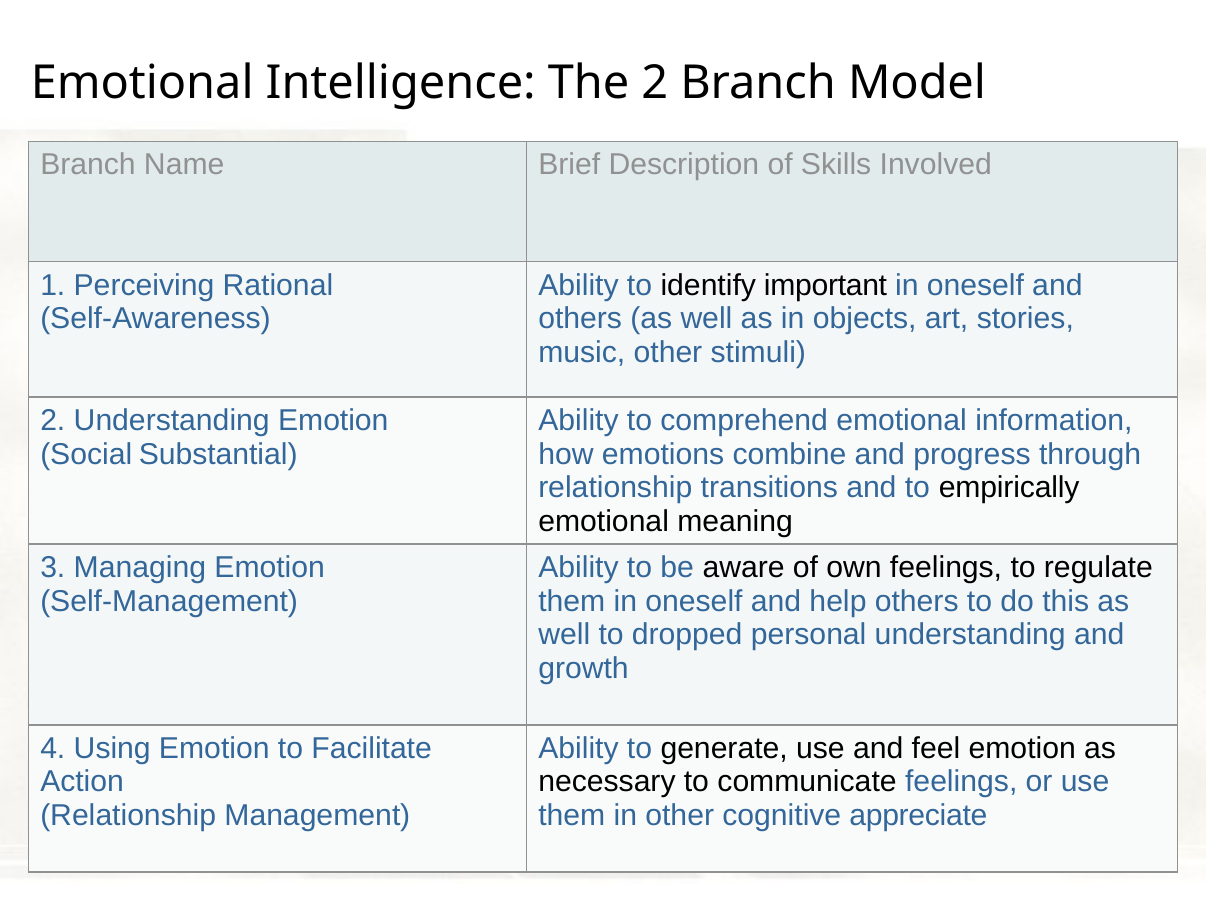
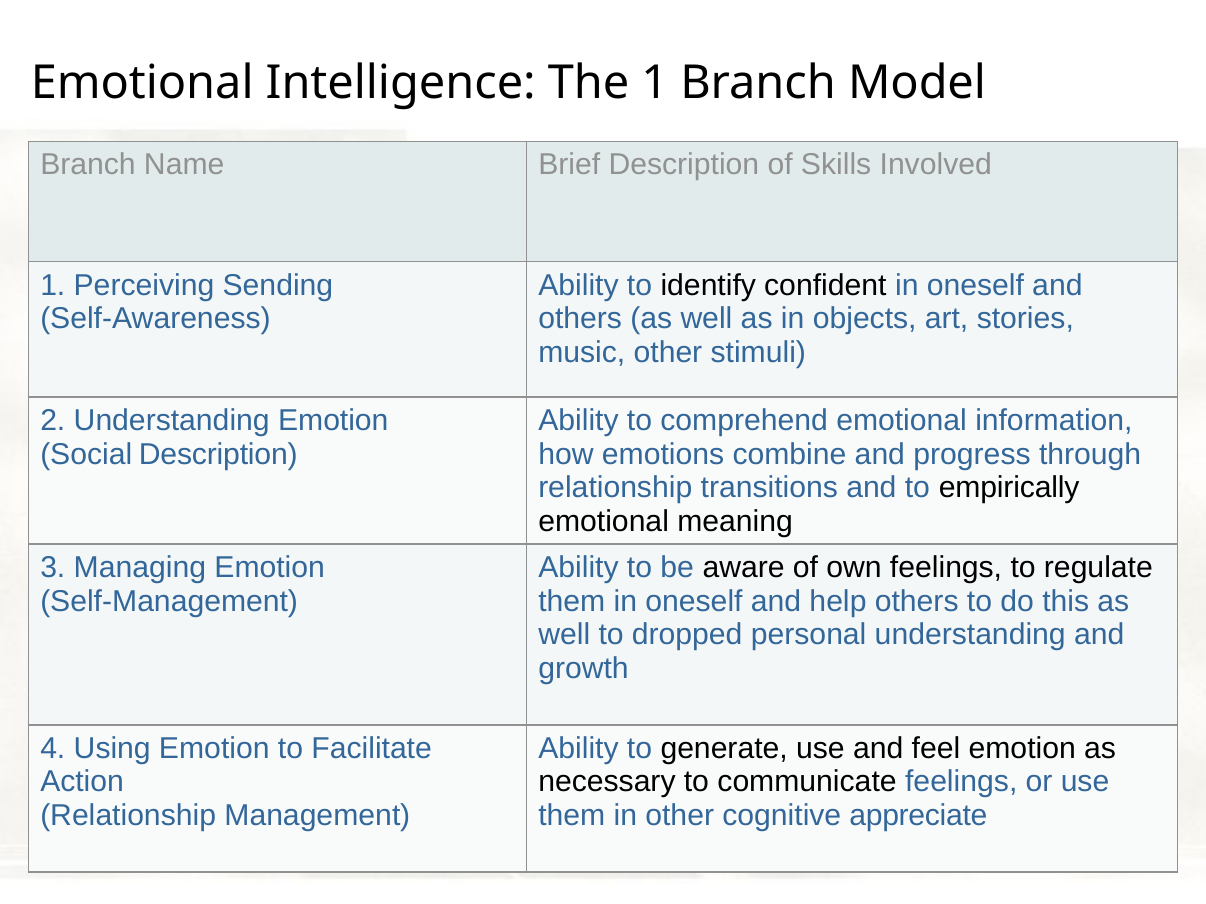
The 2: 2 -> 1
Rational: Rational -> Sending
important: important -> confident
Social Substantial: Substantial -> Description
